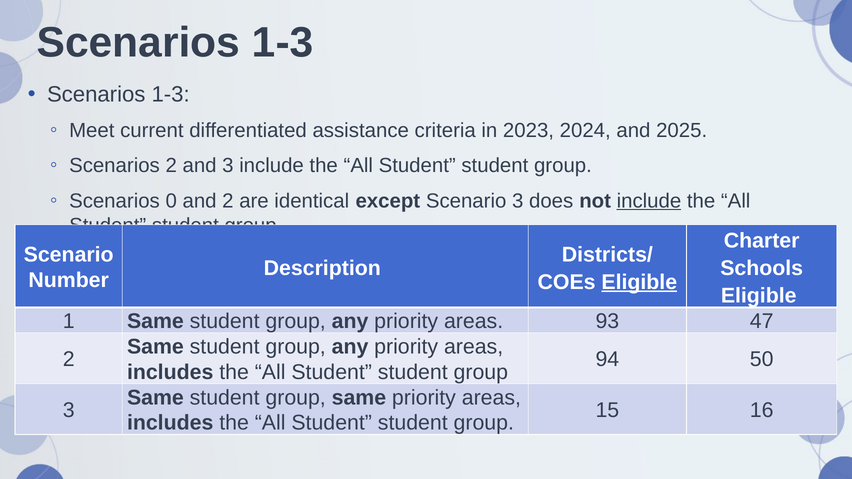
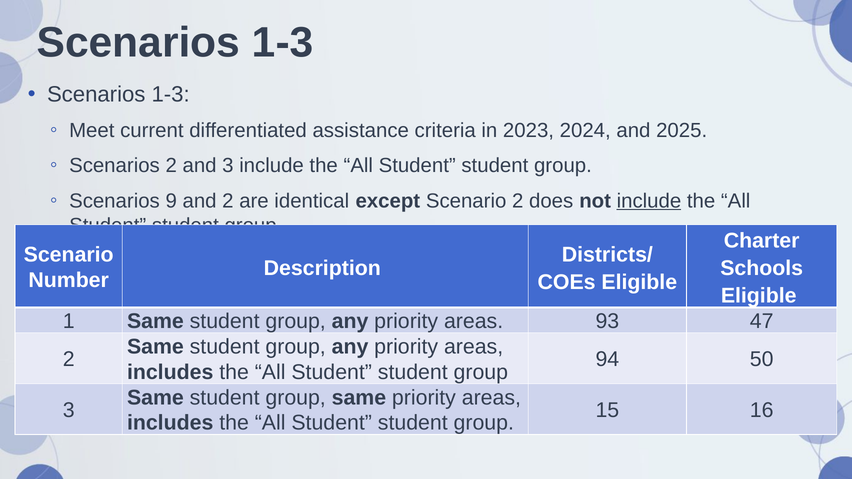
0: 0 -> 9
Scenario 3: 3 -> 2
Eligible at (639, 282) underline: present -> none
